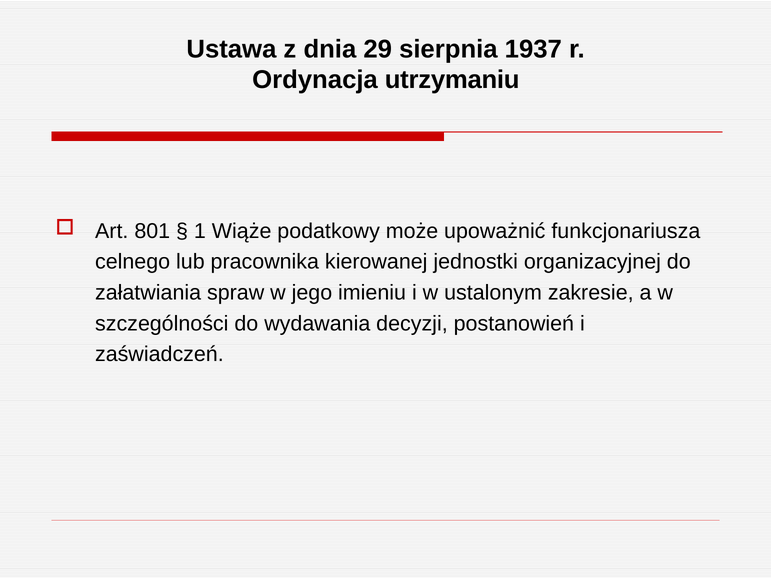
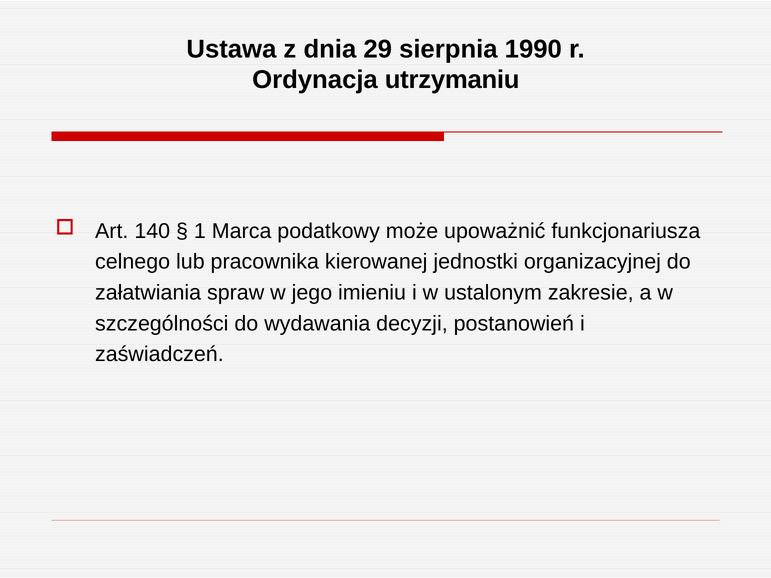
1937: 1937 -> 1990
801: 801 -> 140
Wiąże: Wiąże -> Marca
